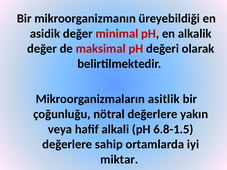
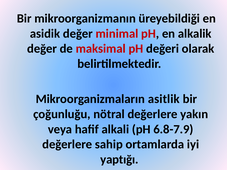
6.8-1.5: 6.8-1.5 -> 6.8-7.9
miktar: miktar -> yaptığı
